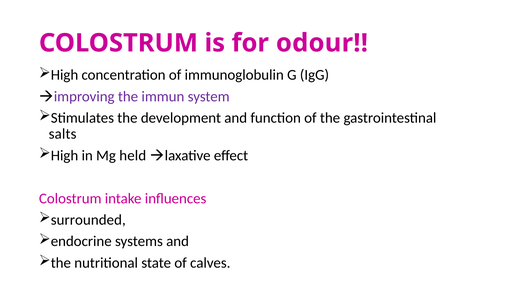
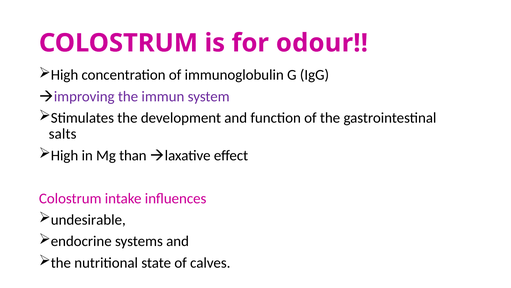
held: held -> than
surrounded: surrounded -> undesirable
